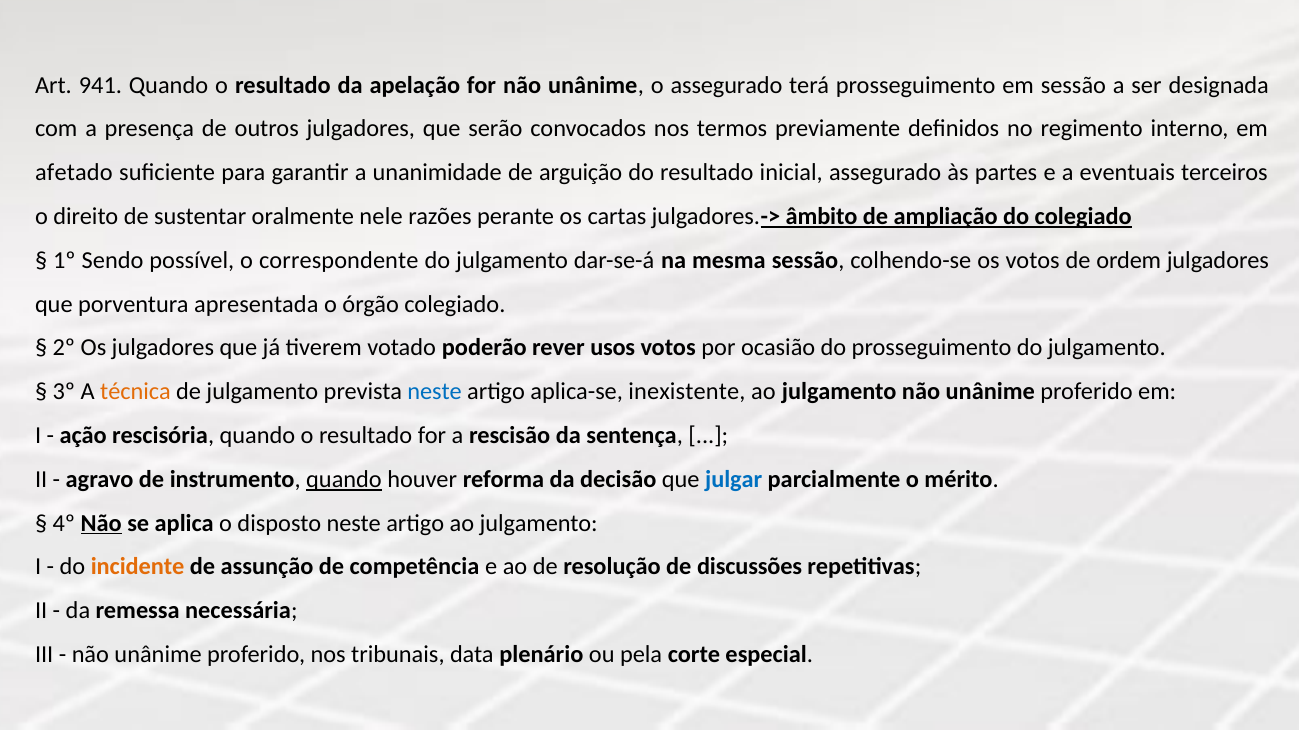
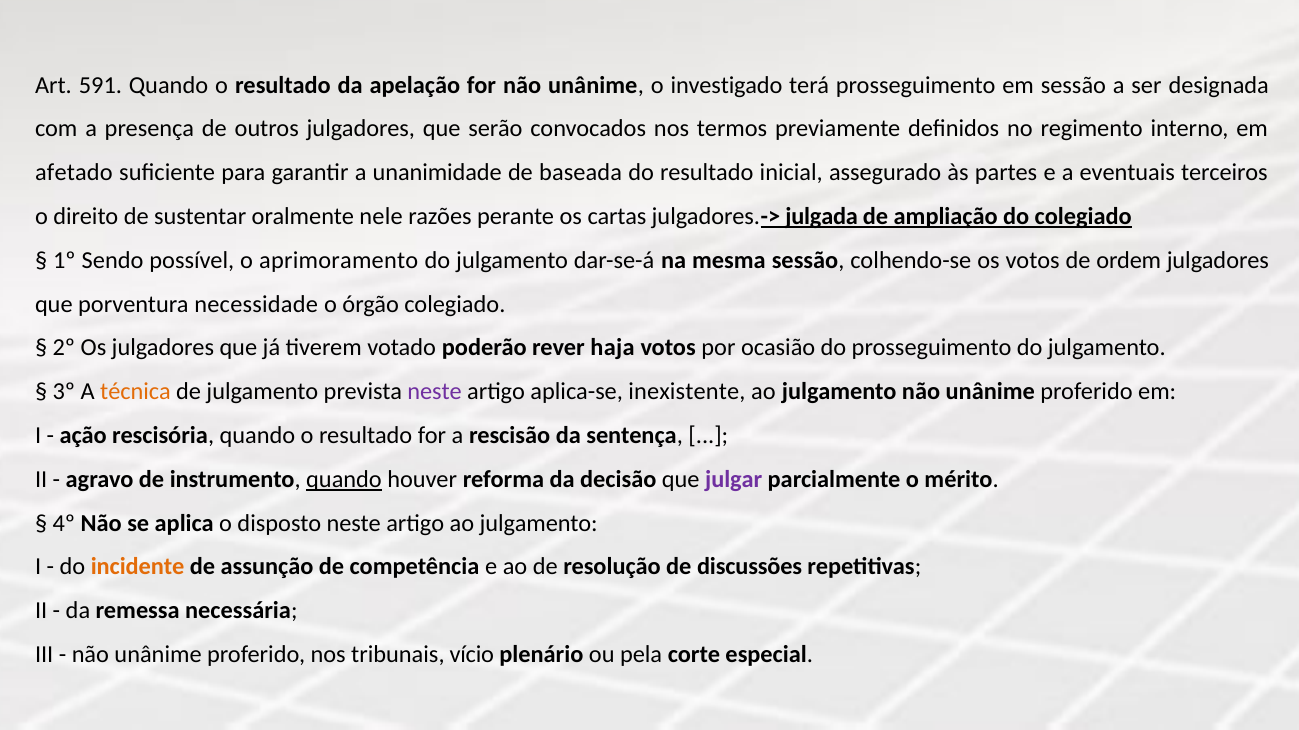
941: 941 -> 591
o assegurado: assegurado -> investigado
arguição: arguição -> baseada
âmbito: âmbito -> julgada
correspondente: correspondente -> aprimoramento
apresentada: apresentada -> necessidade
usos: usos -> haja
neste at (435, 392) colour: blue -> purple
julgar colour: blue -> purple
Não at (101, 524) underline: present -> none
data: data -> vício
